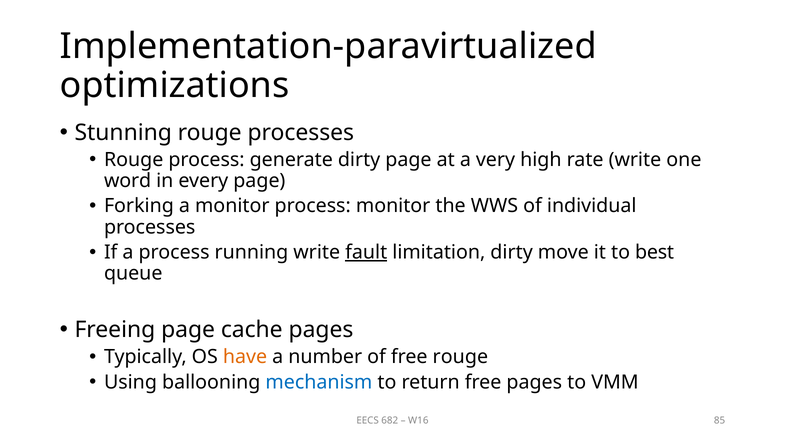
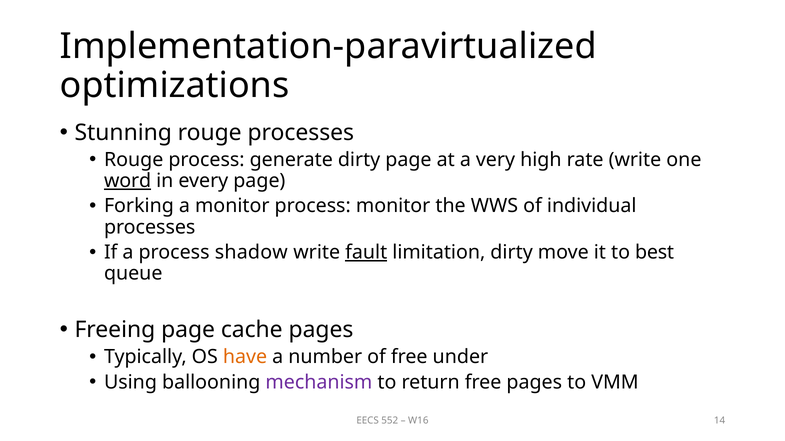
word underline: none -> present
running: running -> shadow
free rouge: rouge -> under
mechanism colour: blue -> purple
682: 682 -> 552
85: 85 -> 14
